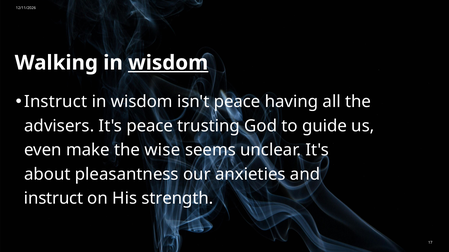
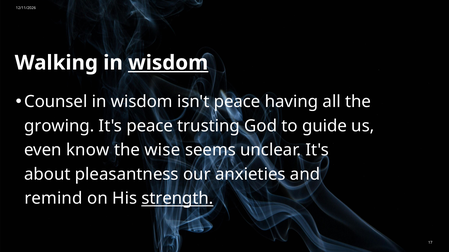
Instruct at (56, 102): Instruct -> Counsel
advisers: advisers -> growing
make: make -> know
instruct at (54, 199): instruct -> remind
strength underline: none -> present
